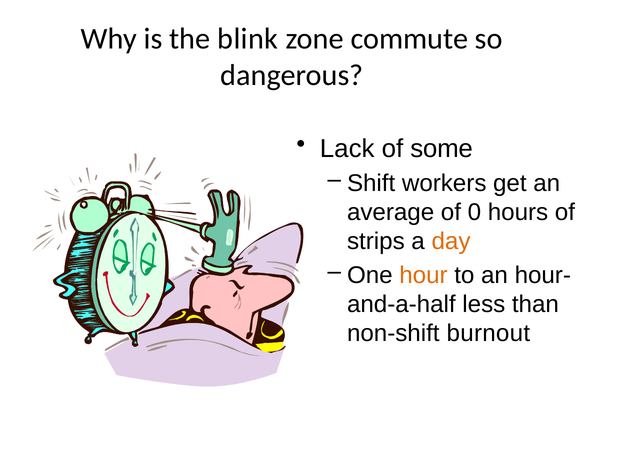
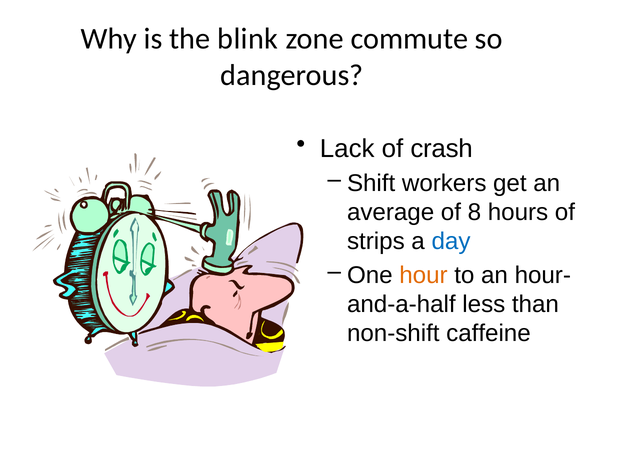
some: some -> crash
0: 0 -> 8
day colour: orange -> blue
burnout: burnout -> caffeine
